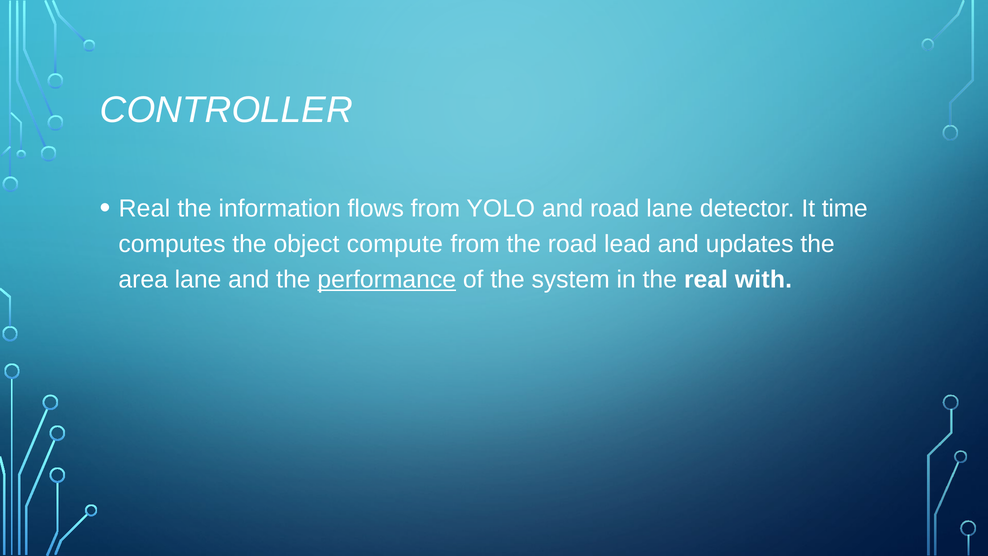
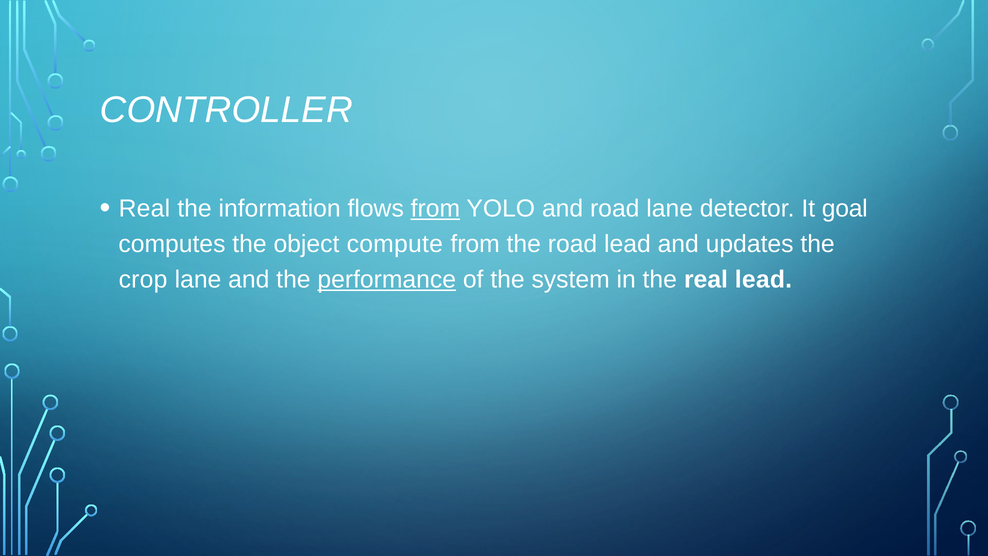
from at (435, 208) underline: none -> present
time: time -> goal
area: area -> crop
real with: with -> lead
